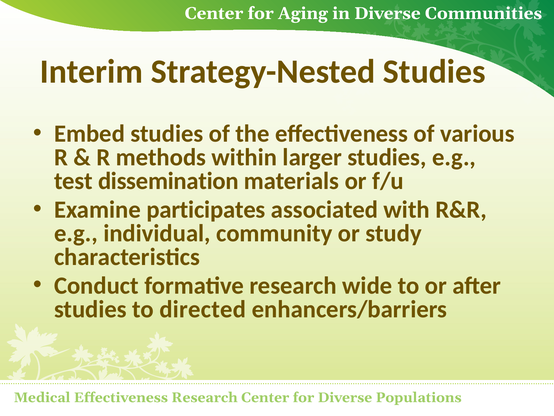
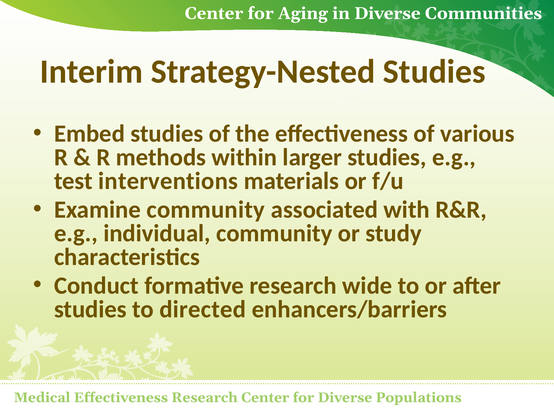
dissemination: dissemination -> interventions
Examine participates: participates -> community
